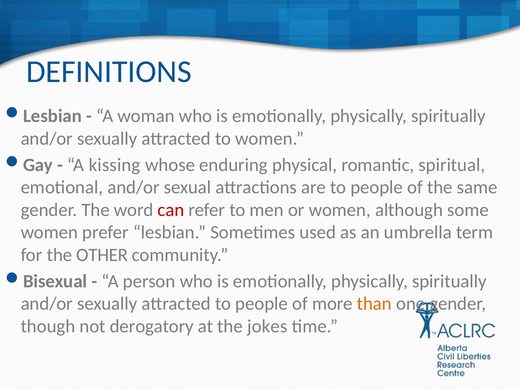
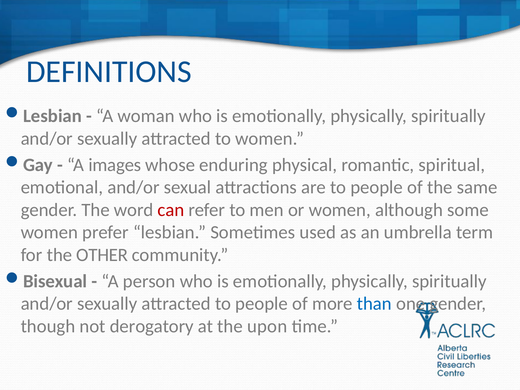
kissing: kissing -> images
than colour: orange -> blue
jokes: jokes -> upon
